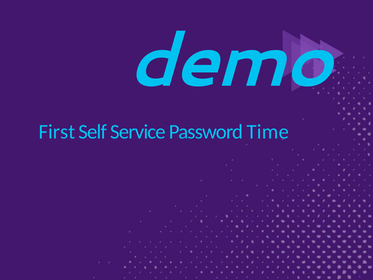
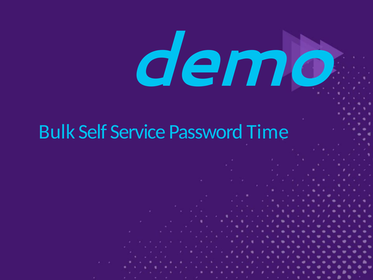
First: First -> Bulk
